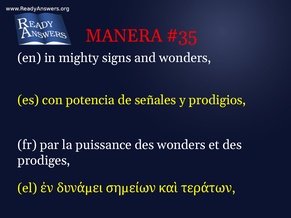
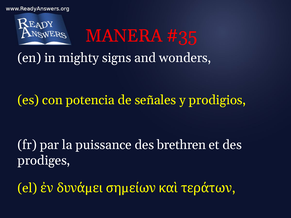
des wonders: wonders -> brethren
